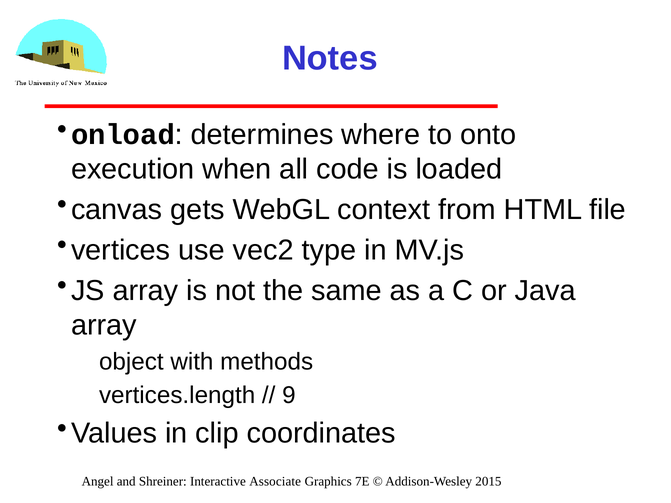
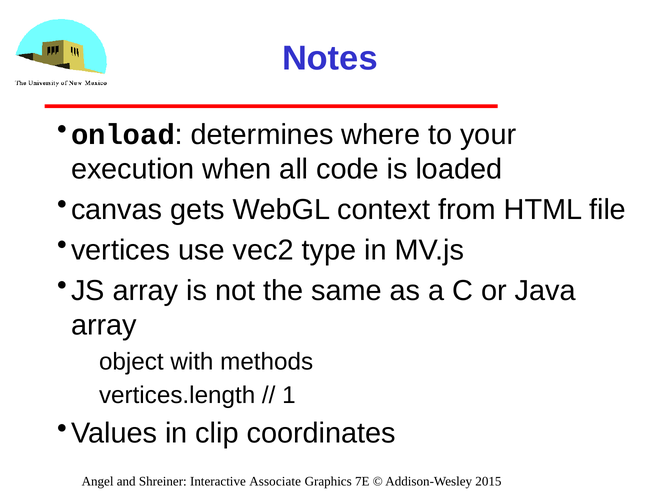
onto: onto -> your
9: 9 -> 1
